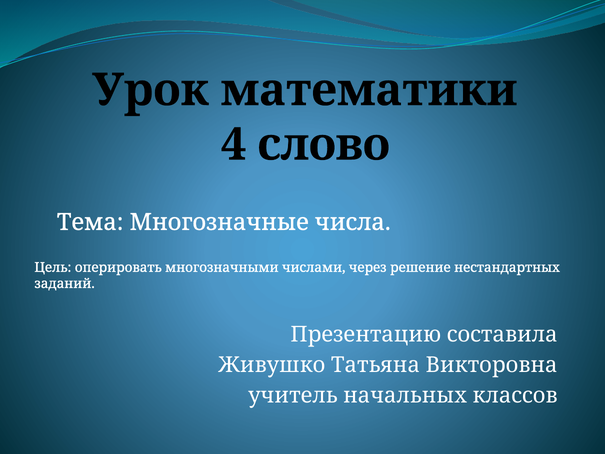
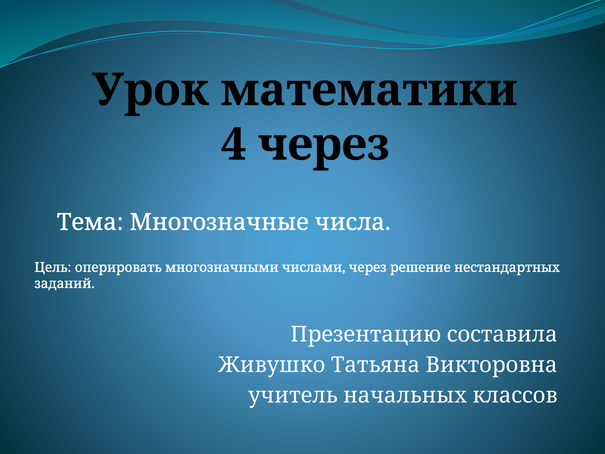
4 слово: слово -> через
